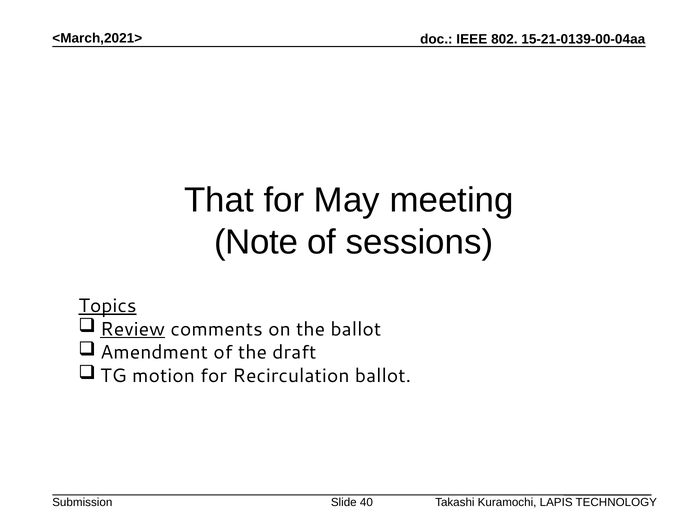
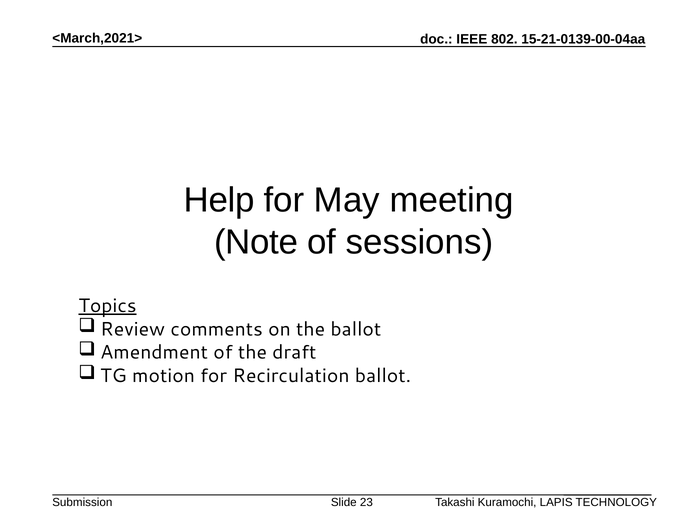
That: That -> Help
Review underline: present -> none
40: 40 -> 23
